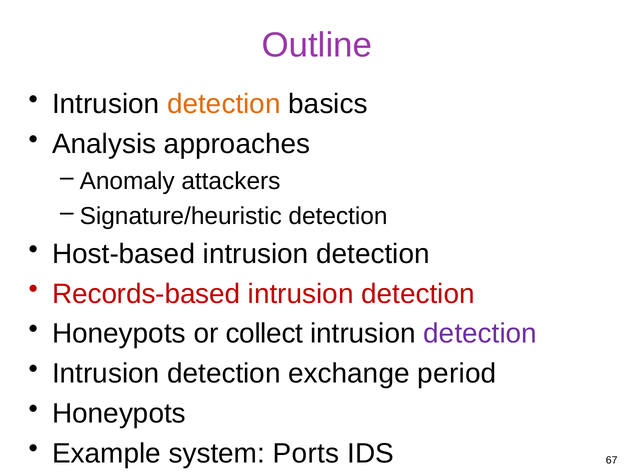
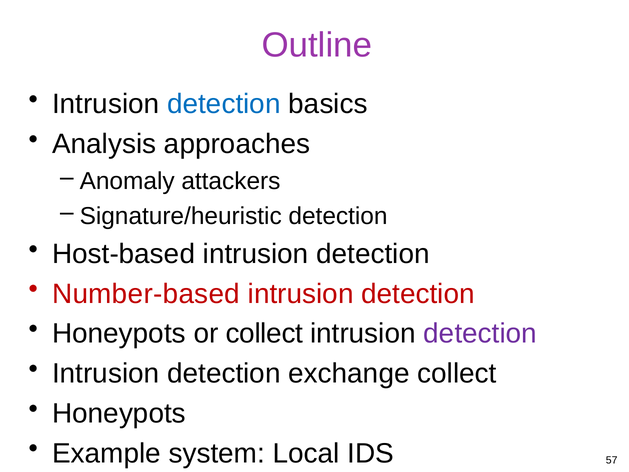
detection at (224, 104) colour: orange -> blue
Records-based: Records-based -> Number-based
exchange period: period -> collect
Ports: Ports -> Local
67: 67 -> 57
